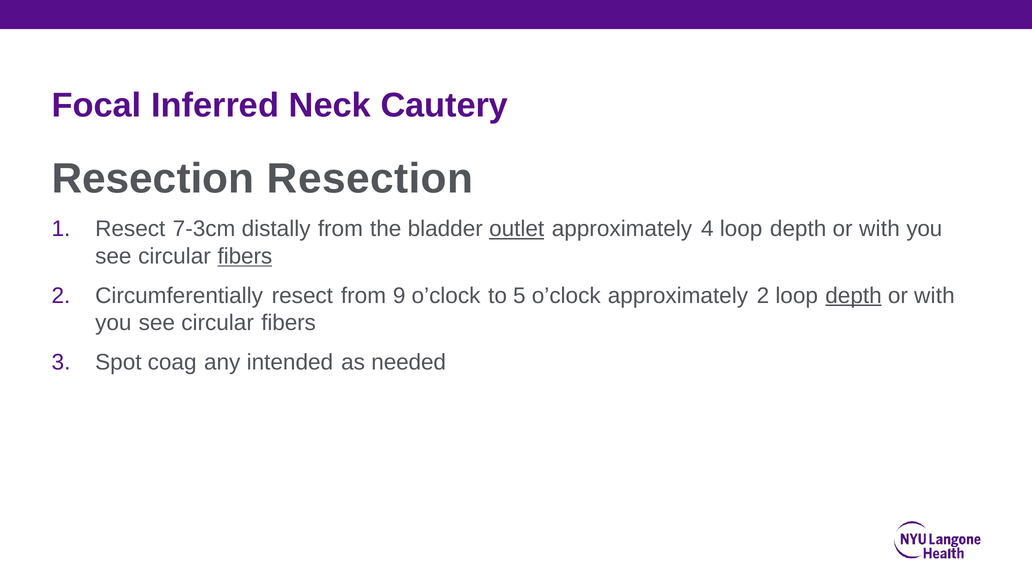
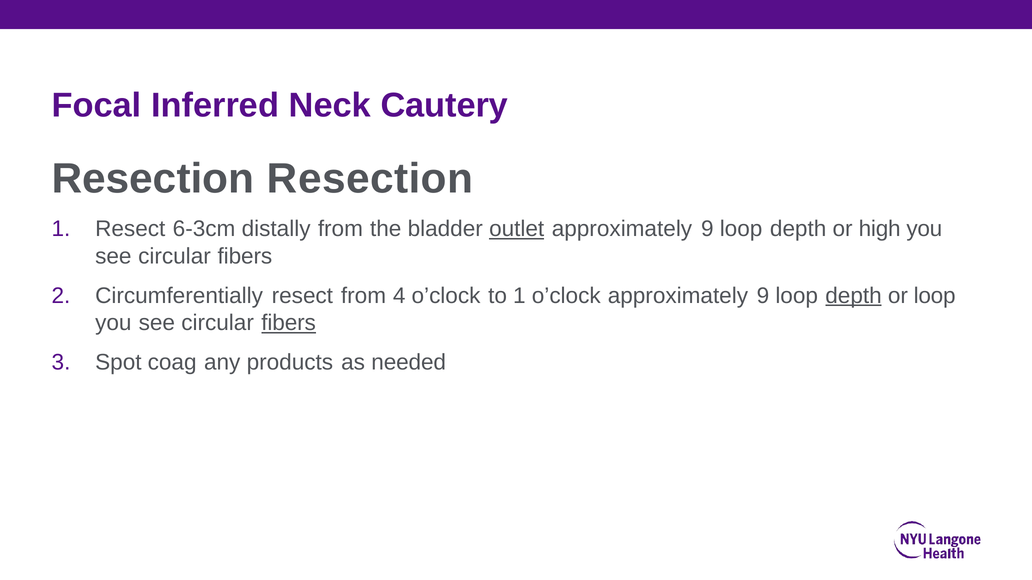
7-3cm: 7-3cm -> 6-3cm
4 at (707, 229): 4 -> 9
with at (879, 229): with -> high
fibers at (245, 256) underline: present -> none
9: 9 -> 4
to 5: 5 -> 1
o’clock approximately 2: 2 -> 9
with at (934, 296): with -> loop
fibers at (289, 323) underline: none -> present
intended: intended -> products
